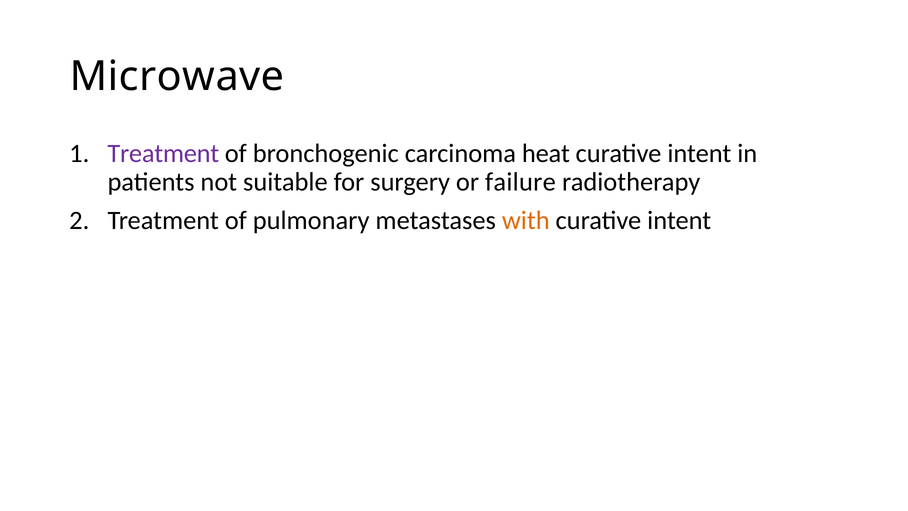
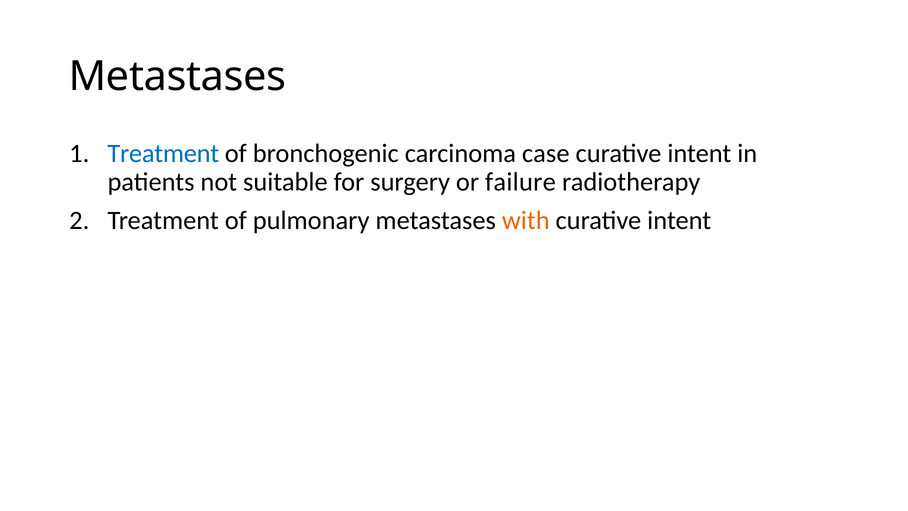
Microwave at (177, 76): Microwave -> Metastases
Treatment at (163, 154) colour: purple -> blue
heat: heat -> case
